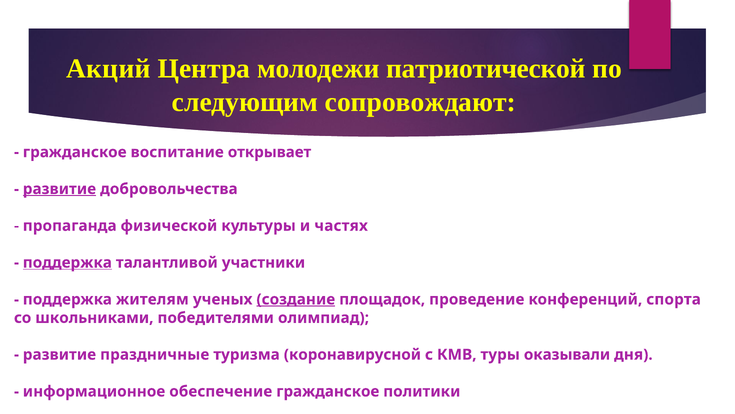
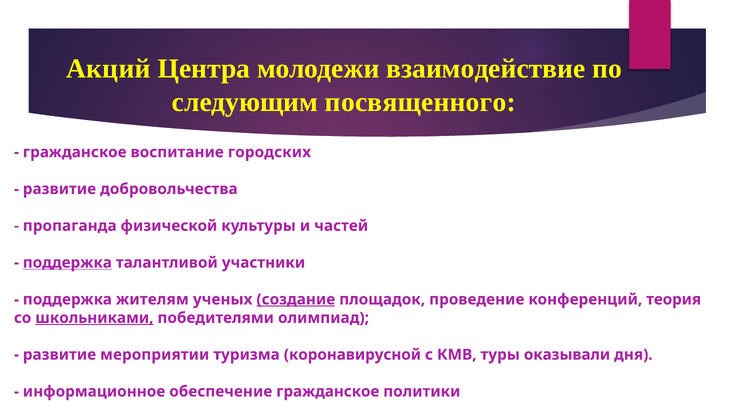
патриотической: патриотической -> взаимодействие
сопровождают: сопровождают -> посвященного
открывает: открывает -> городских
развитие at (59, 189) underline: present -> none
частях: частях -> частей
спорта: спорта -> теория
школьниками underline: none -> present
праздничные: праздничные -> мероприятии
